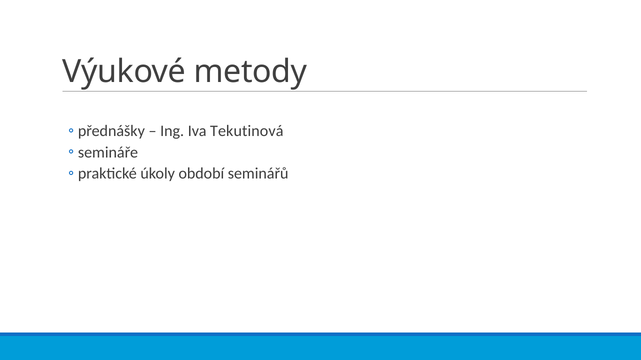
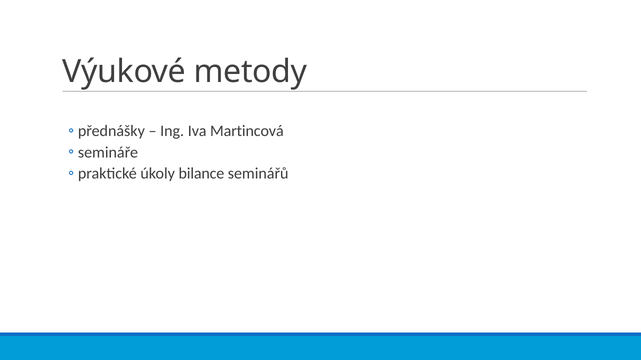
Tekutinová: Tekutinová -> Martincová
období: období -> bilance
